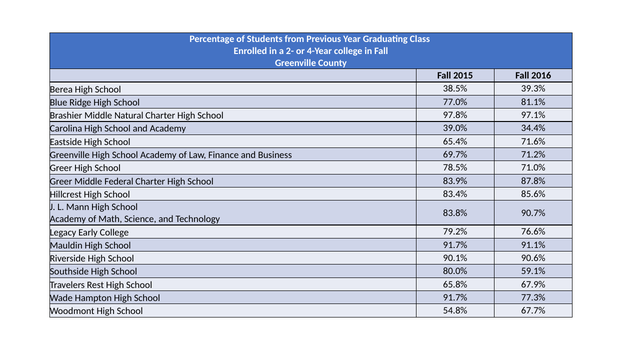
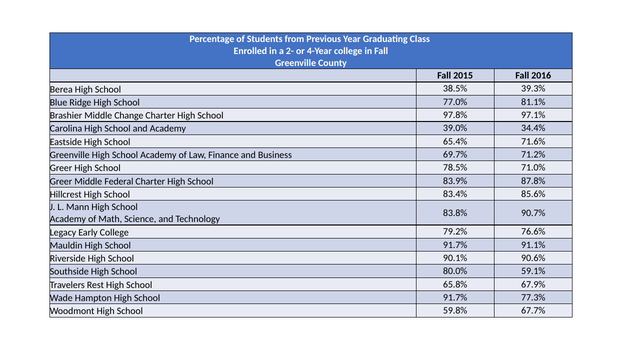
Natural: Natural -> Change
54.8%: 54.8% -> 59.8%
